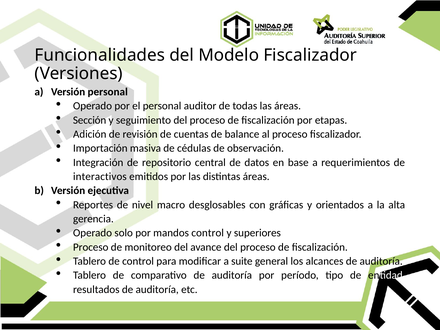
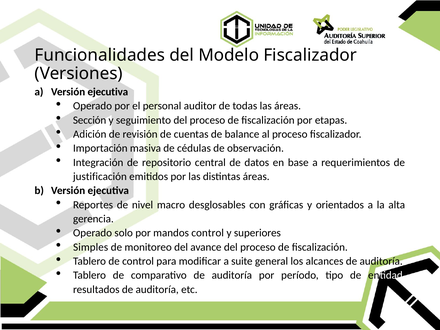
a Versión personal: personal -> ejecutiva
interactivos: interactivos -> justificación
Proceso at (91, 247): Proceso -> Simples
